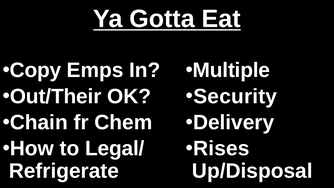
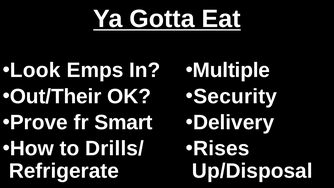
Copy: Copy -> Look
Chain: Chain -> Prove
Chem: Chem -> Smart
Legal/: Legal/ -> Drills/
